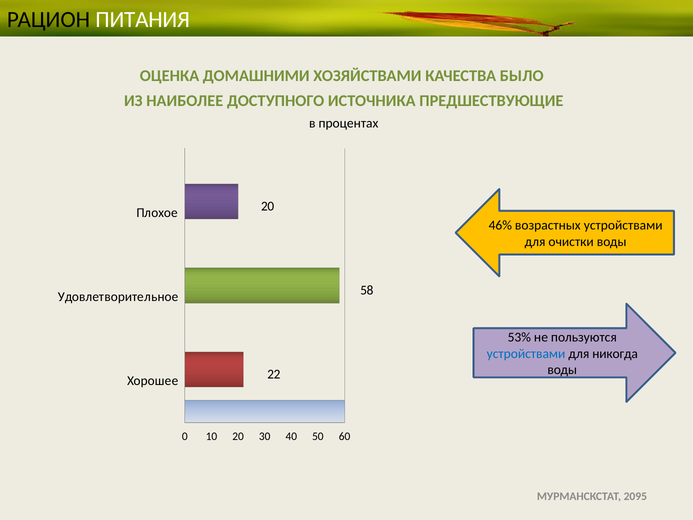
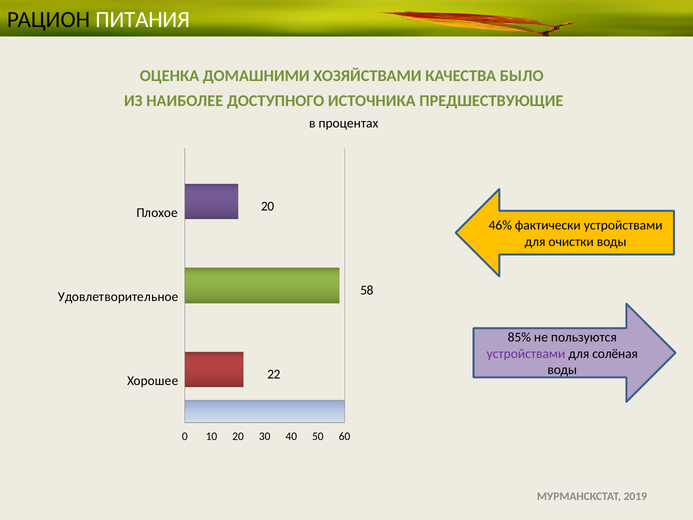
возрастных: возрастных -> фактически
53%: 53% -> 85%
устройствами at (526, 354) colour: blue -> purple
никогда: никогда -> солёная
2095: 2095 -> 2019
